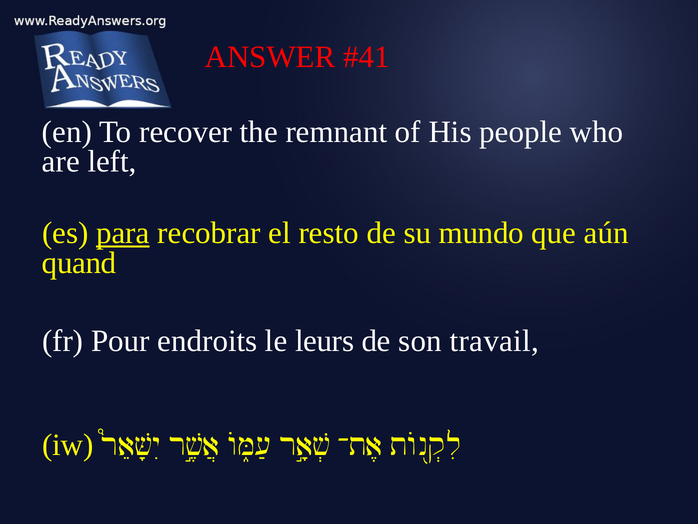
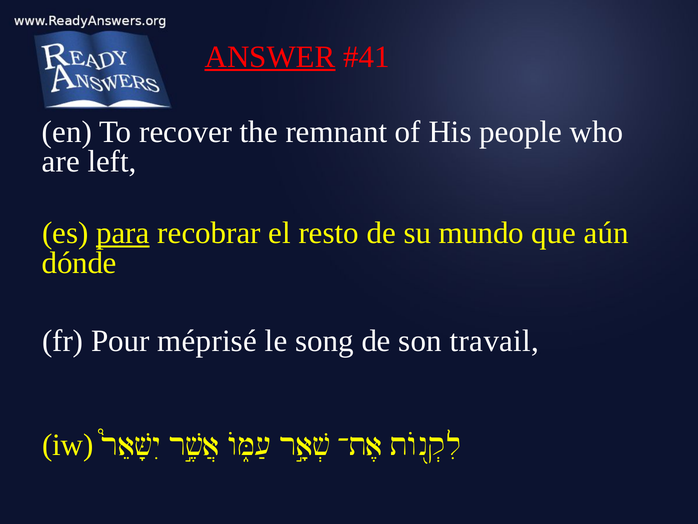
ANSWER underline: none -> present
quand: quand -> dónde
endroits: endroits -> méprisé
leurs: leurs -> song
